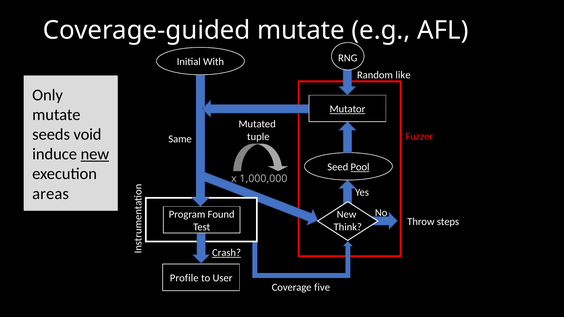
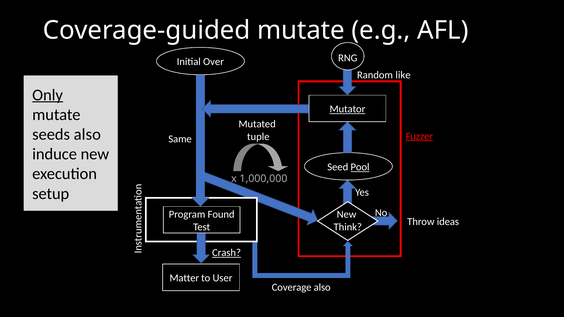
With: With -> Over
Only underline: none -> present
seeds void: void -> also
Fuzzer underline: none -> present
new at (95, 154) underline: present -> none
areas: areas -> setup
steps: steps -> ideas
Profile: Profile -> Matter
Coverage five: five -> also
